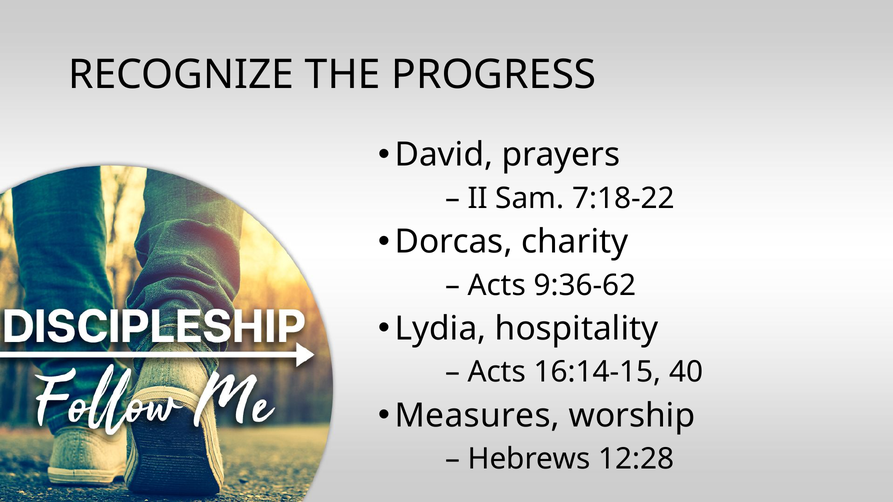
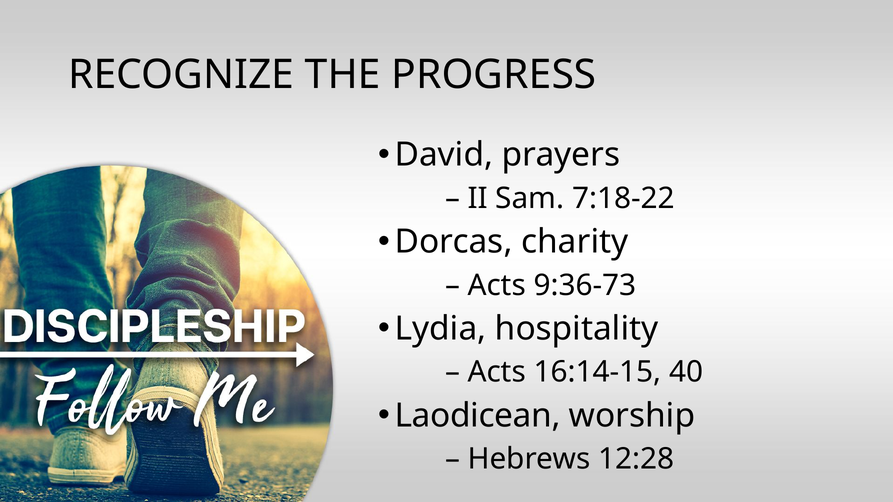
9:36-62: 9:36-62 -> 9:36-73
Measures: Measures -> Laodicean
